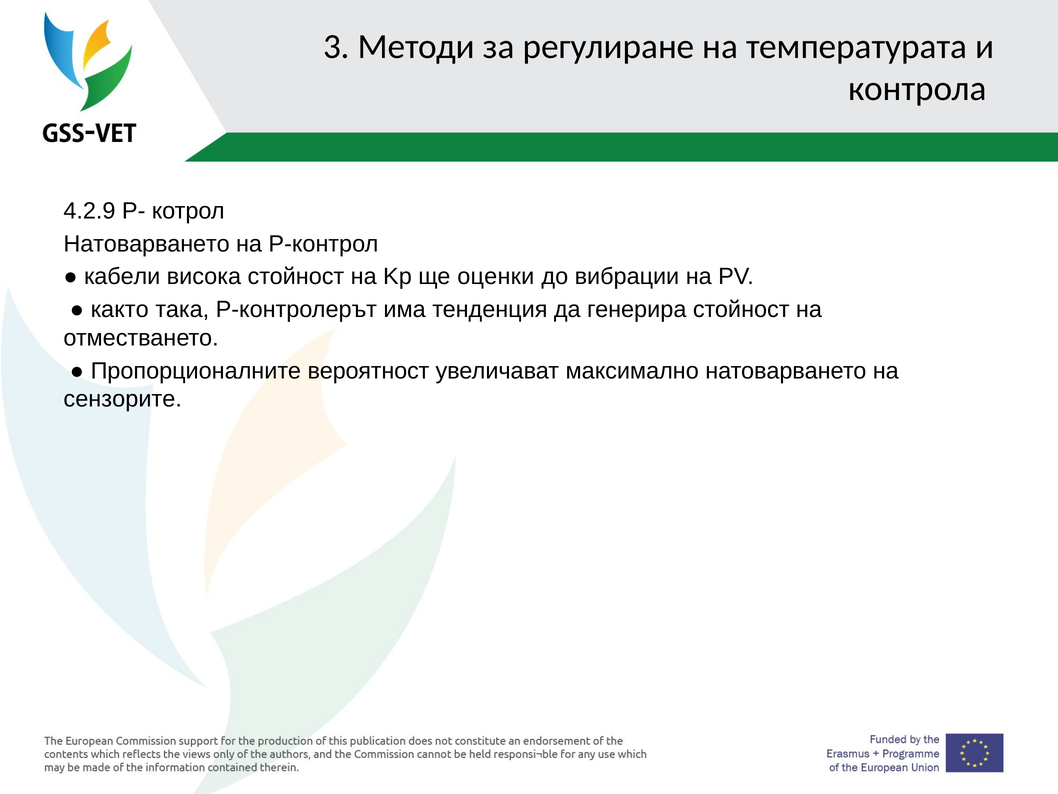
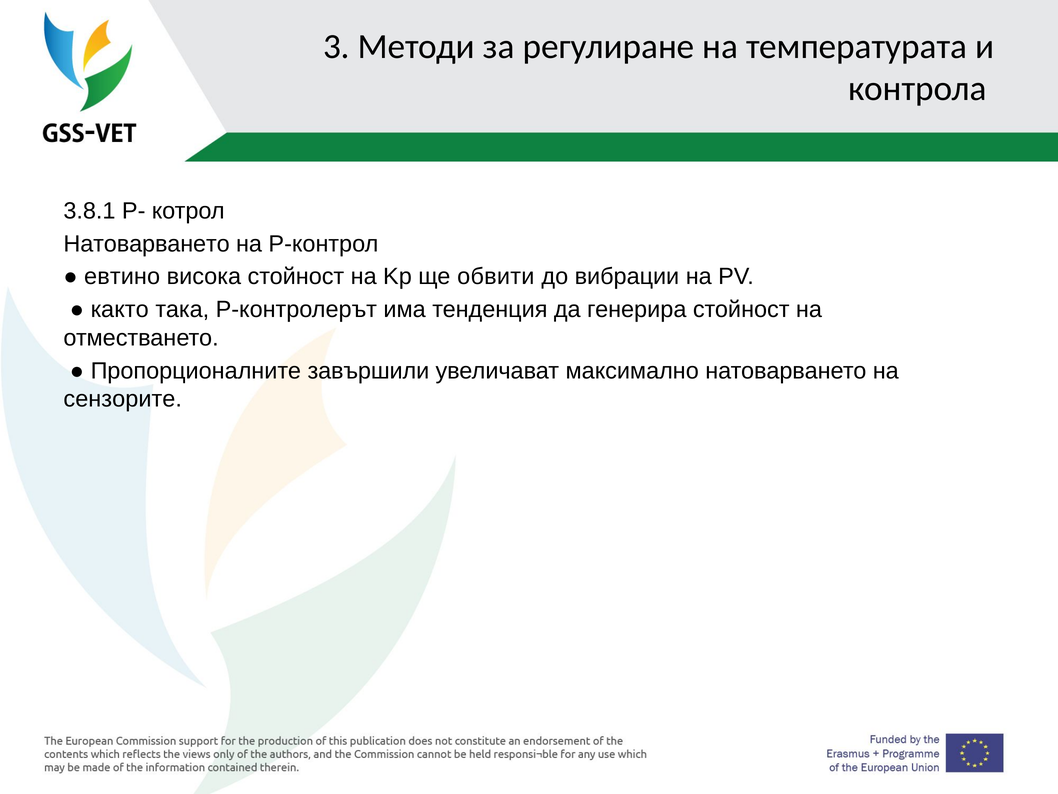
4.2.9: 4.2.9 -> 3.8.1
кабели: кабели -> евтино
оценки: оценки -> обвити
вероятност: вероятност -> завършили
